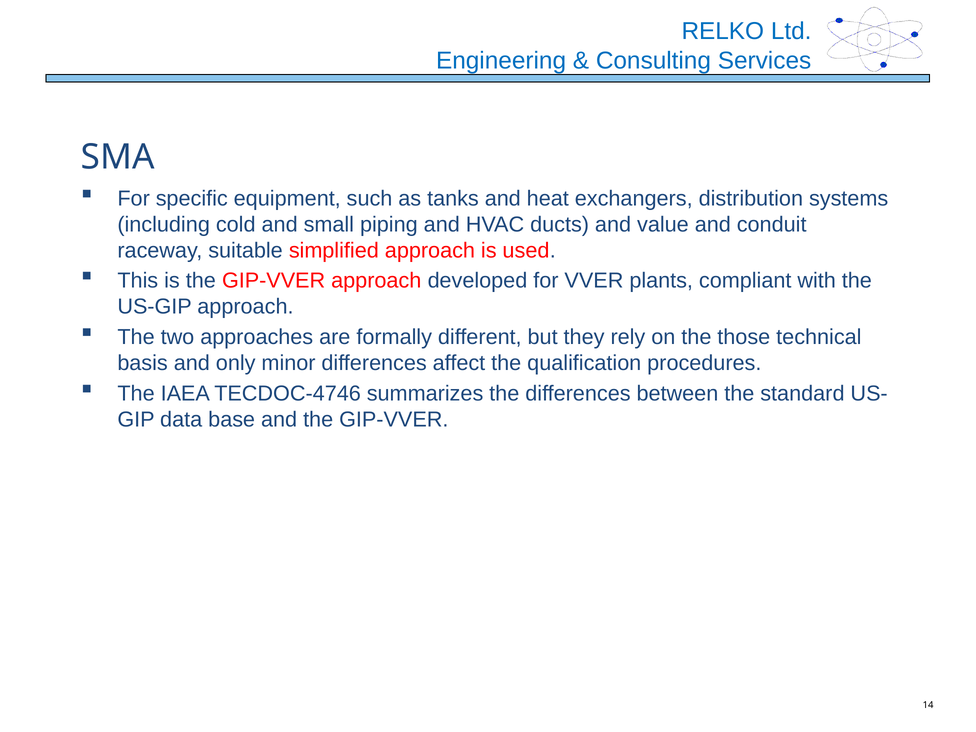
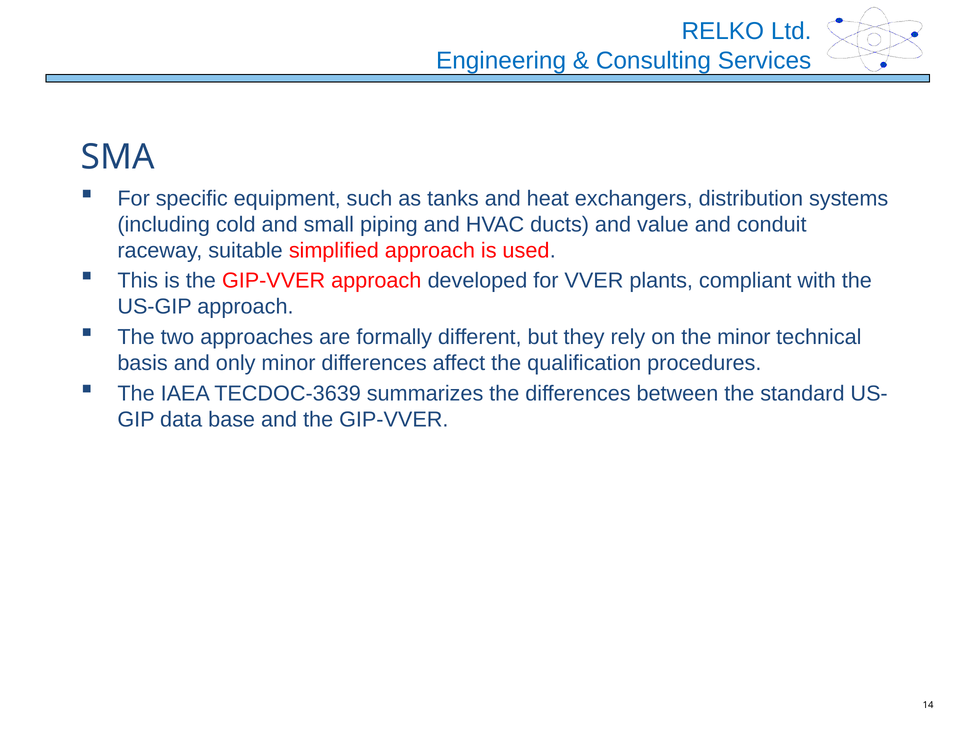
the those: those -> minor
TECDOC-4746: TECDOC-4746 -> TECDOC-3639
